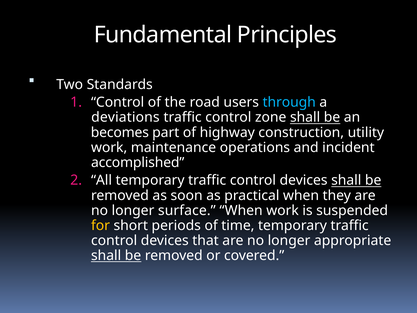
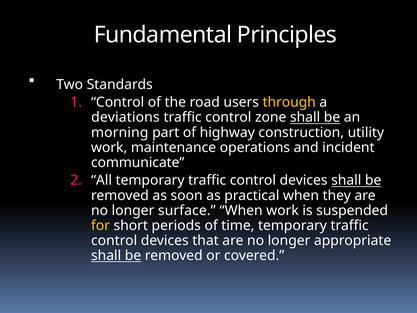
through colour: light blue -> yellow
becomes: becomes -> morning
accomplished: accomplished -> communicate
